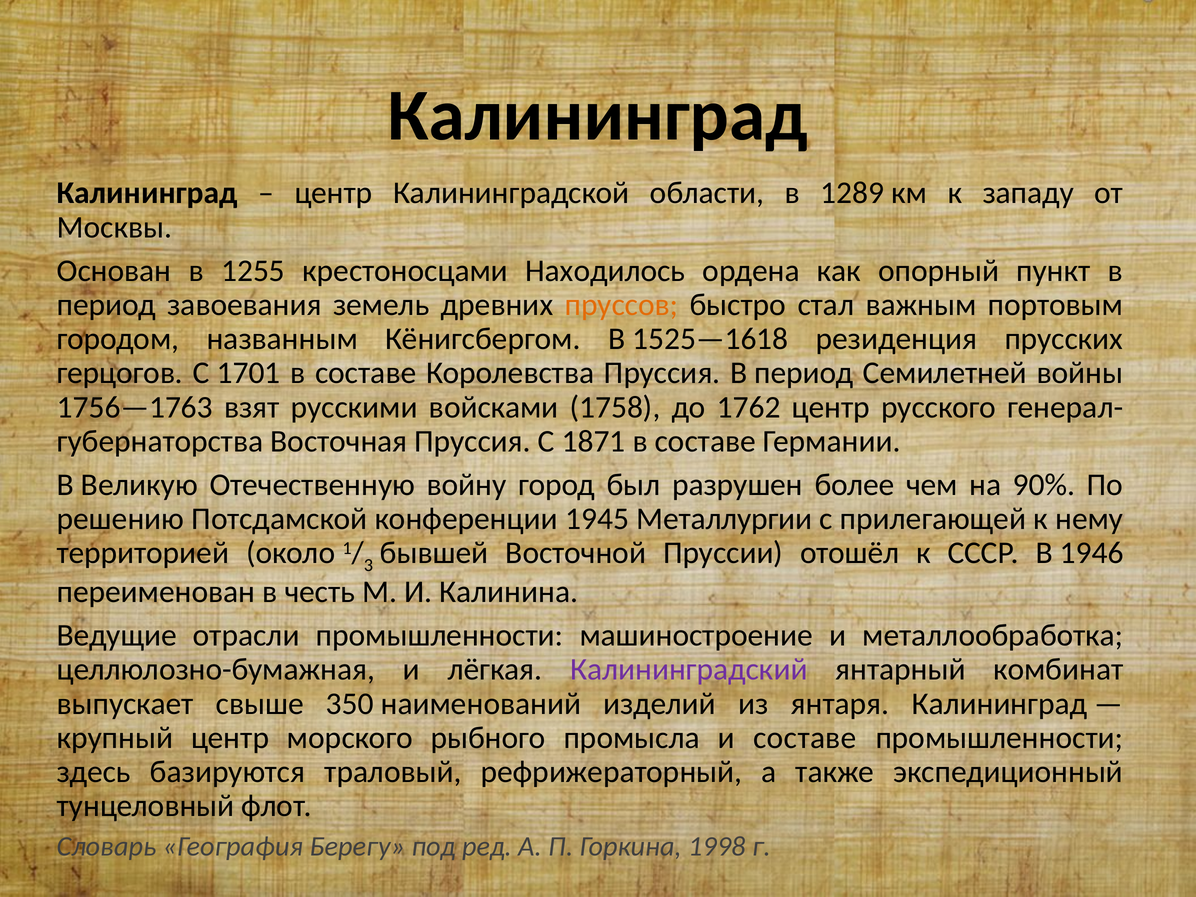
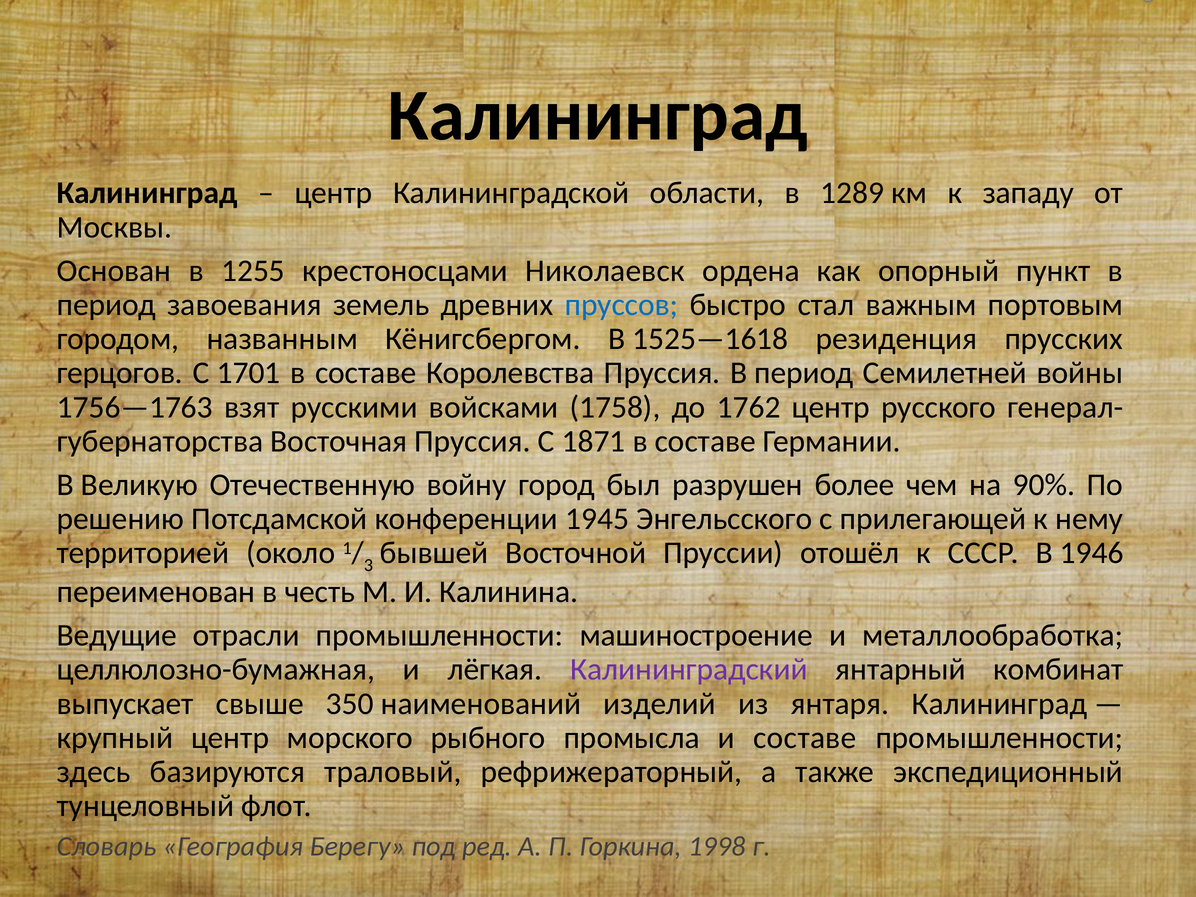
Находилось: Находилось -> Николаевск
пруссов colour: orange -> blue
Металлургии: Металлургии -> Энгельсского
